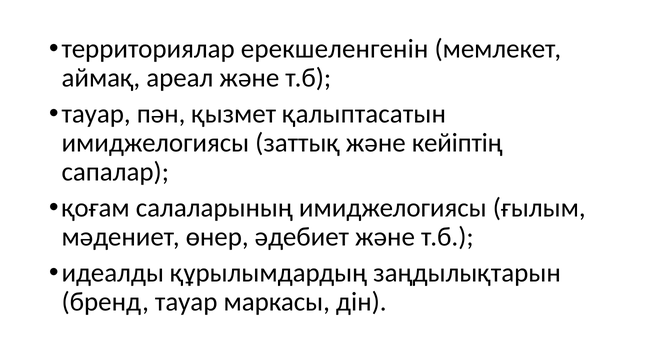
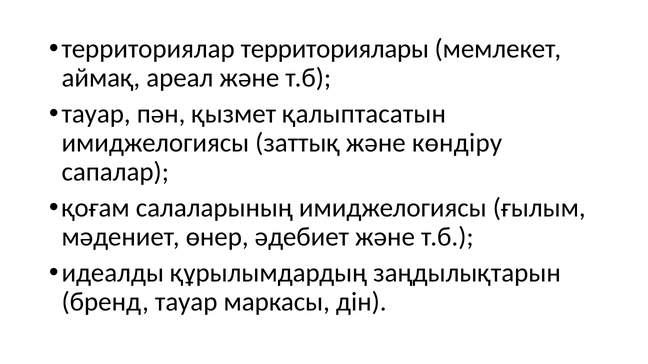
ерекшеленгенін: ерекшеленгенін -> территориялары
кейіптің: кейіптің -> көндіру
